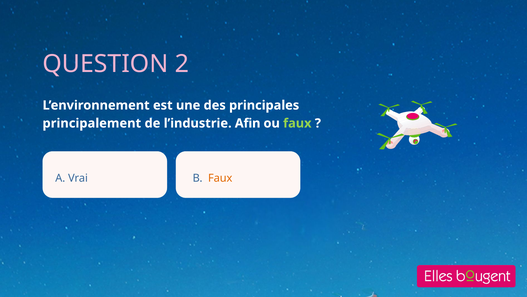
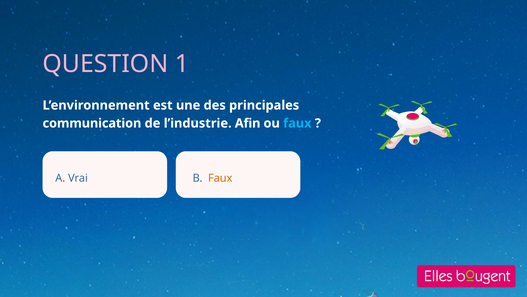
2: 2 -> 1
principalement: principalement -> communication
faux at (297, 123) colour: light green -> light blue
